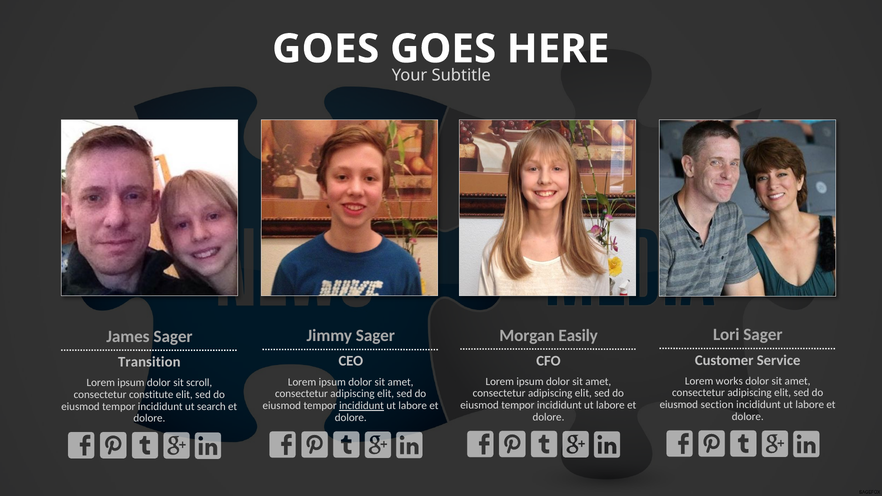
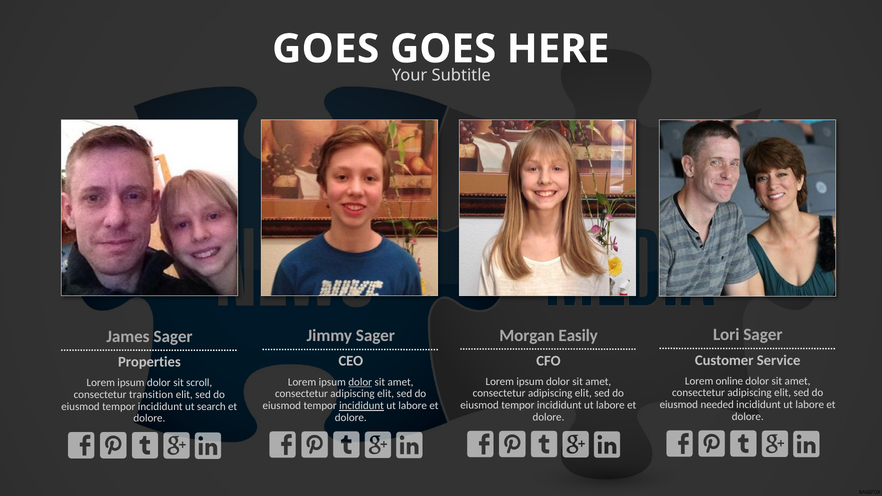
Transition: Transition -> Properties
works: works -> online
dolor at (360, 382) underline: none -> present
constitute: constitute -> transition
section: section -> needed
